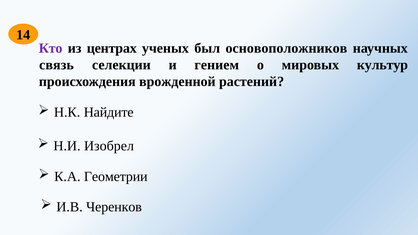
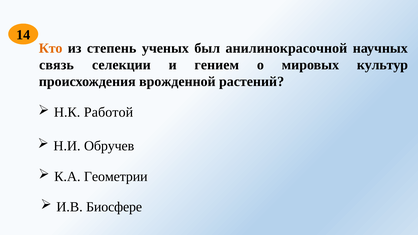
Кто colour: purple -> orange
центрах: центрах -> степень
основоположников: основоположников -> анилинокрасочной
Найдите: Найдите -> Работой
Изобрел: Изобрел -> Обручев
Черенков: Черенков -> Биосфере
